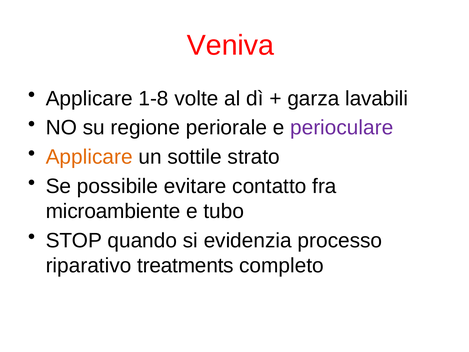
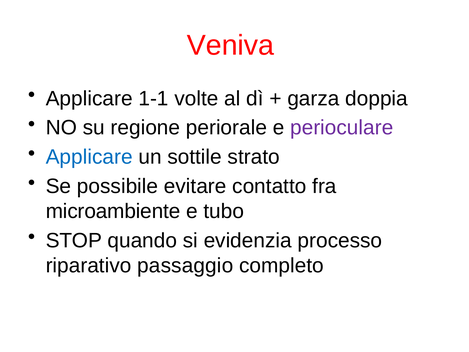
1-8: 1-8 -> 1-1
lavabili: lavabili -> doppia
Applicare at (89, 157) colour: orange -> blue
treatments: treatments -> passaggio
